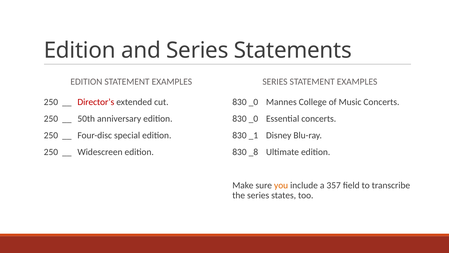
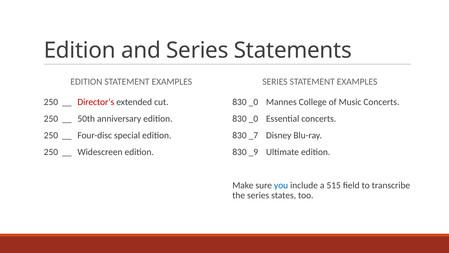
_1: _1 -> _7
_8: _8 -> _9
you colour: orange -> blue
357: 357 -> 515
